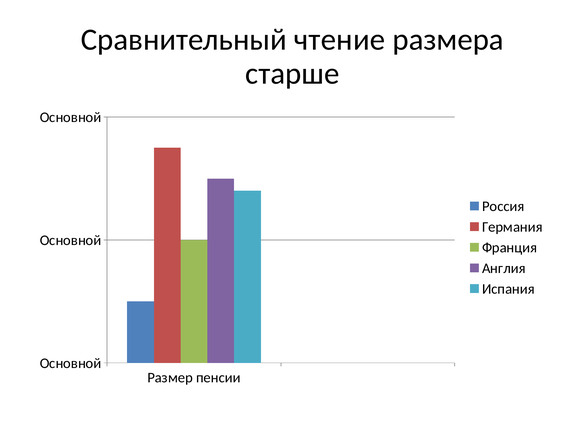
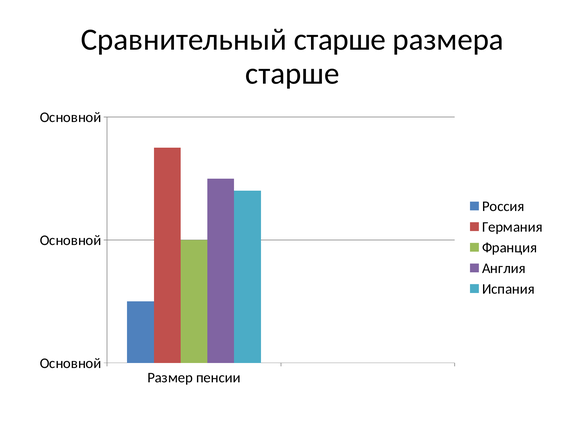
Сравнительный чтение: чтение -> старше
